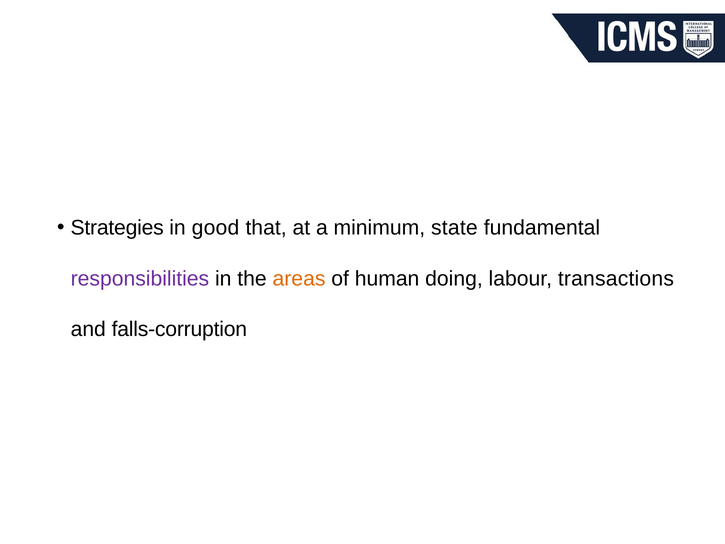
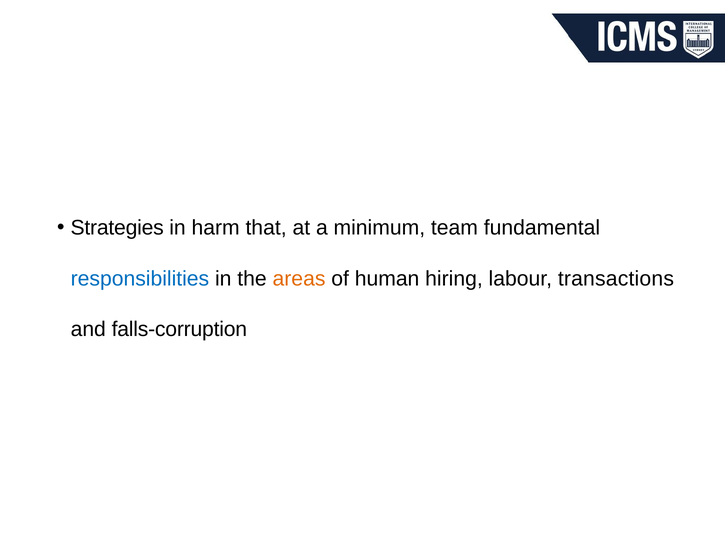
good: good -> harm
state: state -> team
responsibilities colour: purple -> blue
doing: doing -> hiring
